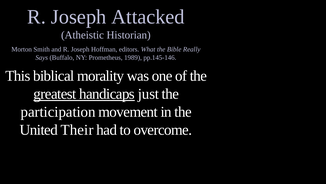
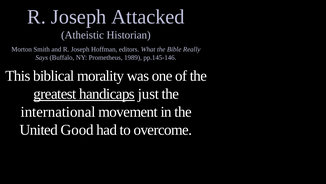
participation: participation -> international
Their: Their -> Good
